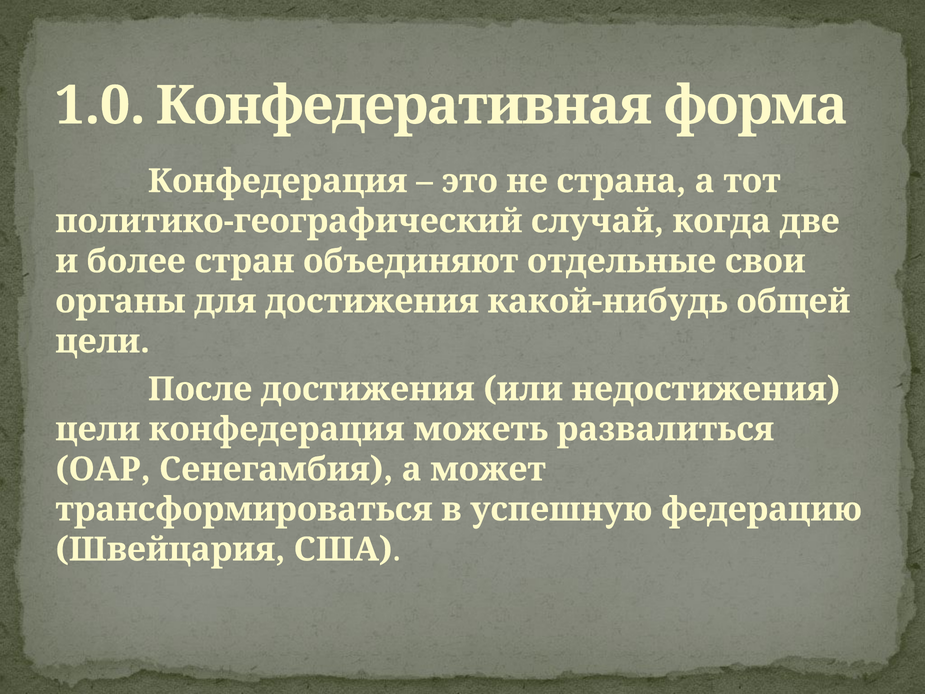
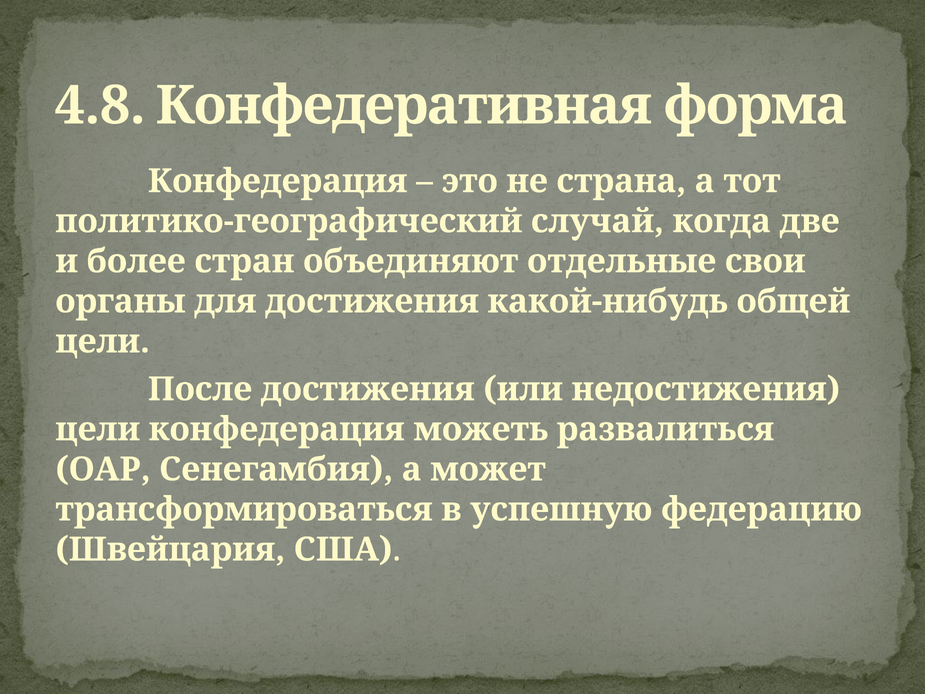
1.0: 1.0 -> 4.8
